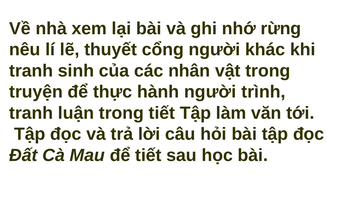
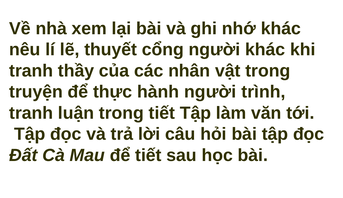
nhớ rừng: rừng -> khác
sinh: sinh -> thầy
